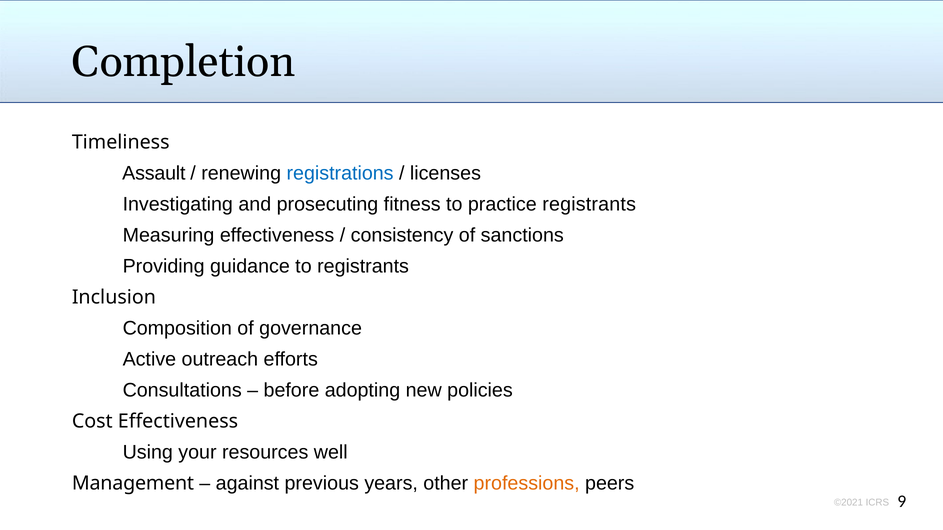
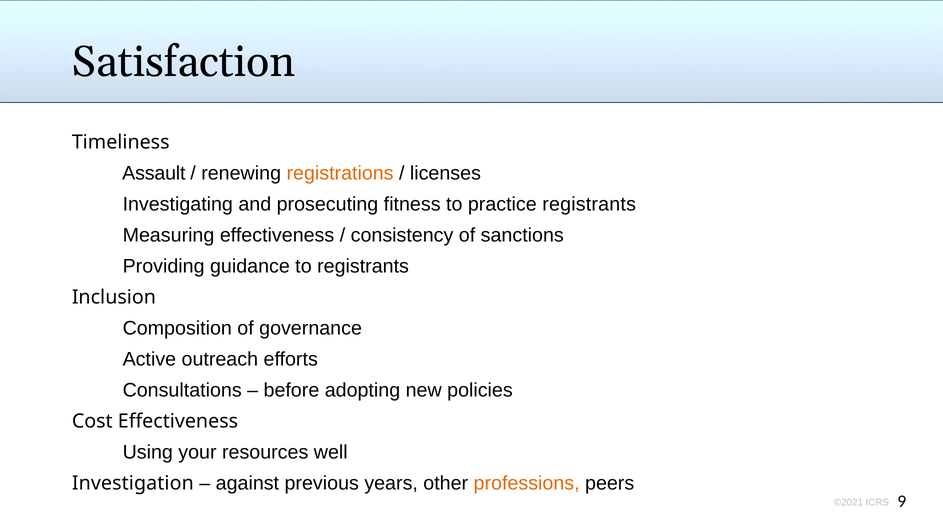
Completion: Completion -> Satisfaction
registrations colour: blue -> orange
Management: Management -> Investigation
